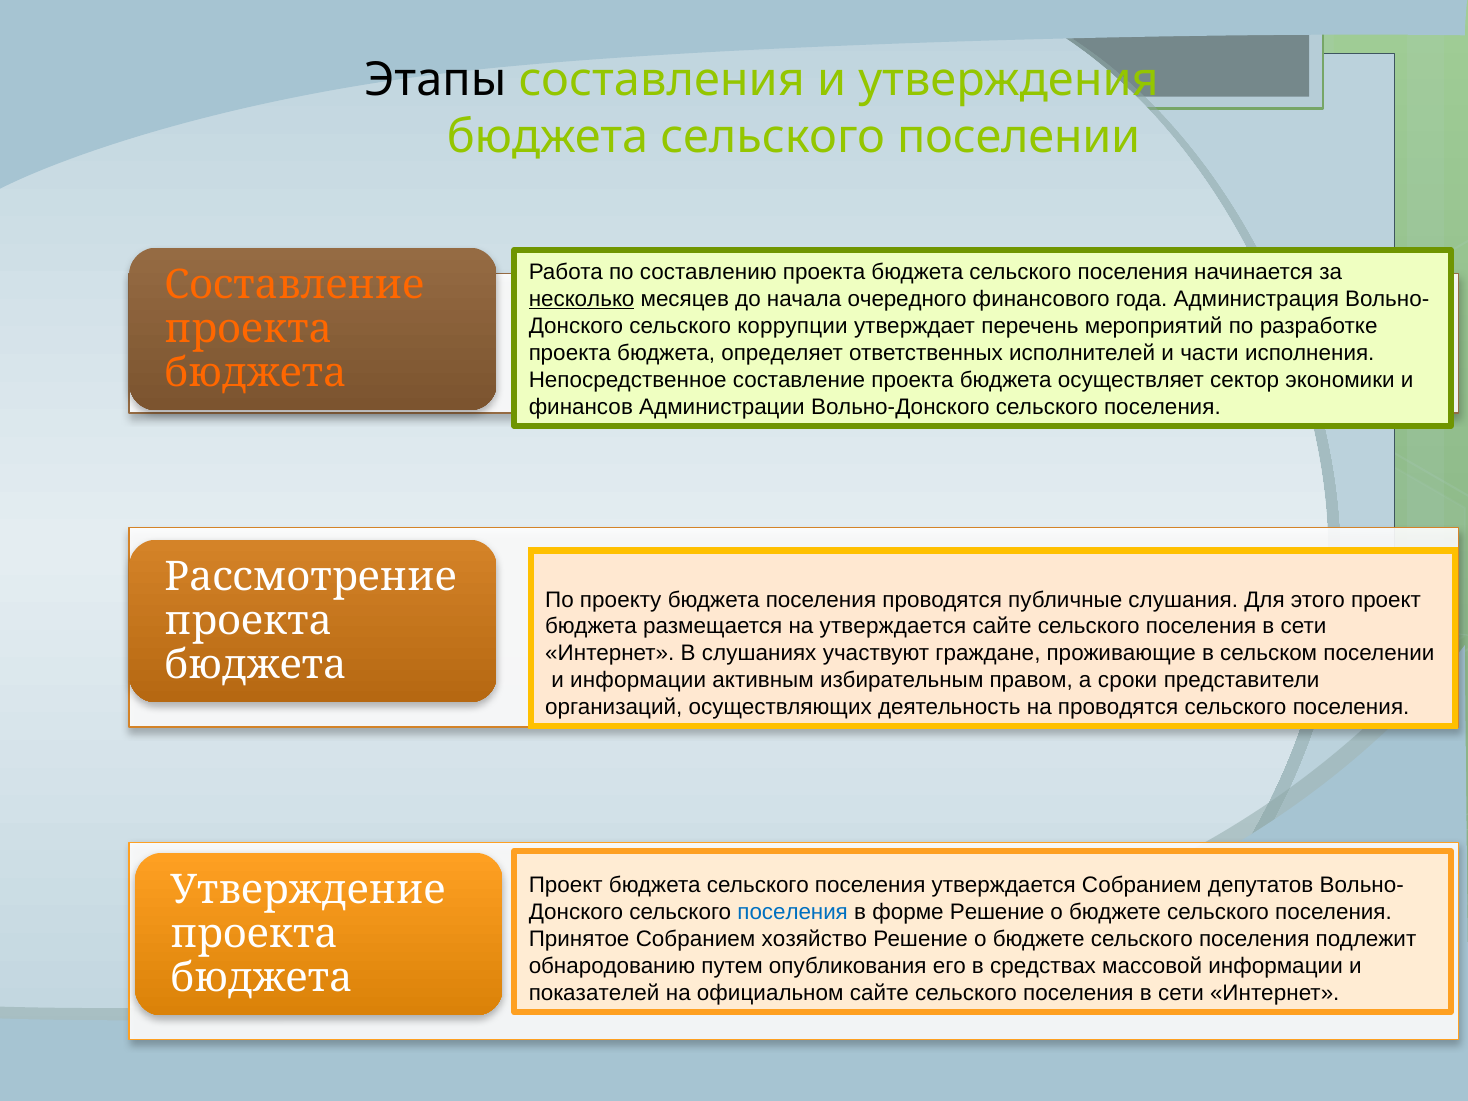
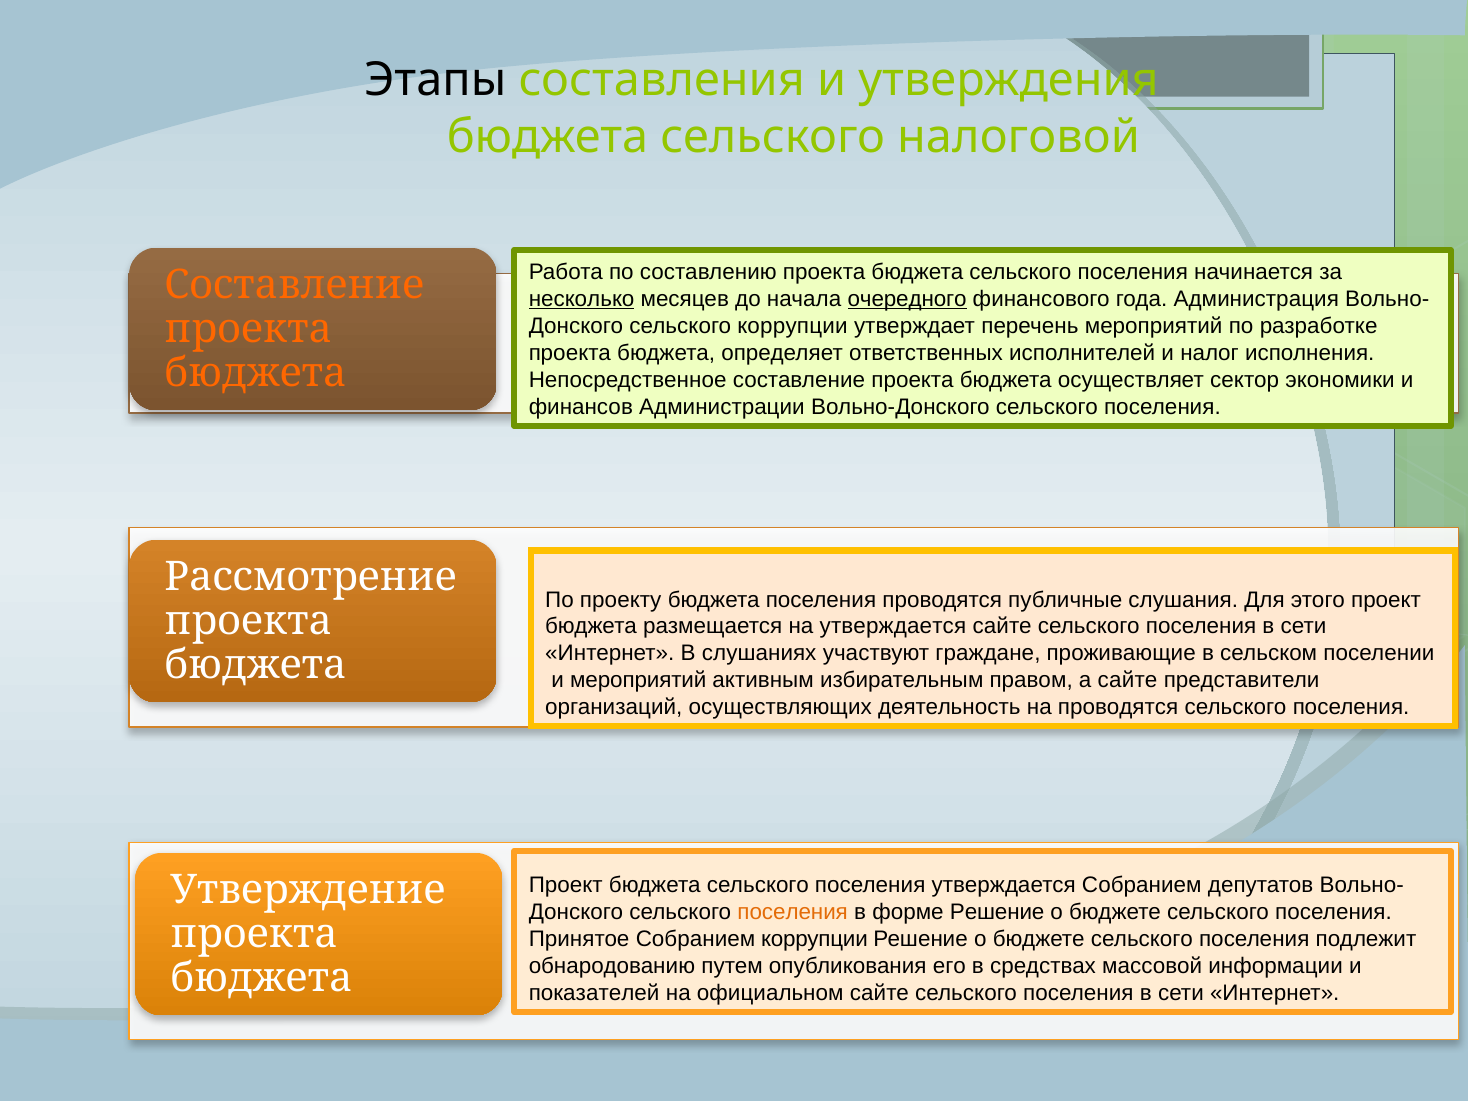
сельского поселении: поселении -> налоговой
очередного underline: none -> present
части: части -> налог
и информации: информации -> мероприятий
а сроки: сроки -> сайте
поселения at (793, 912) colour: blue -> orange
Собранием хозяйство: хозяйство -> коррупции
